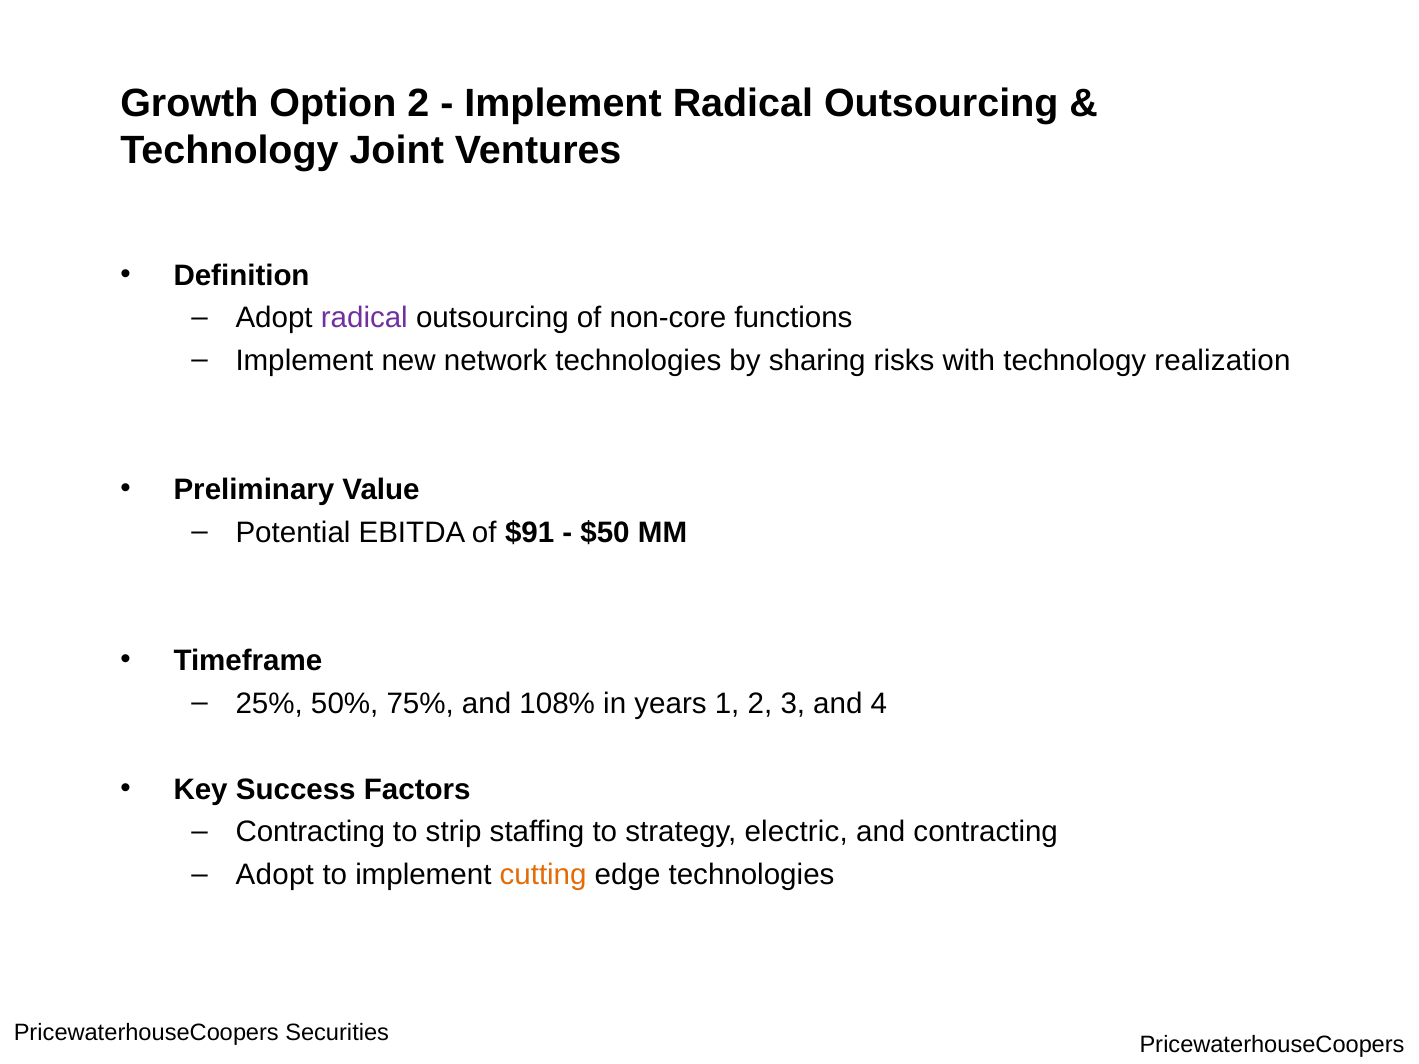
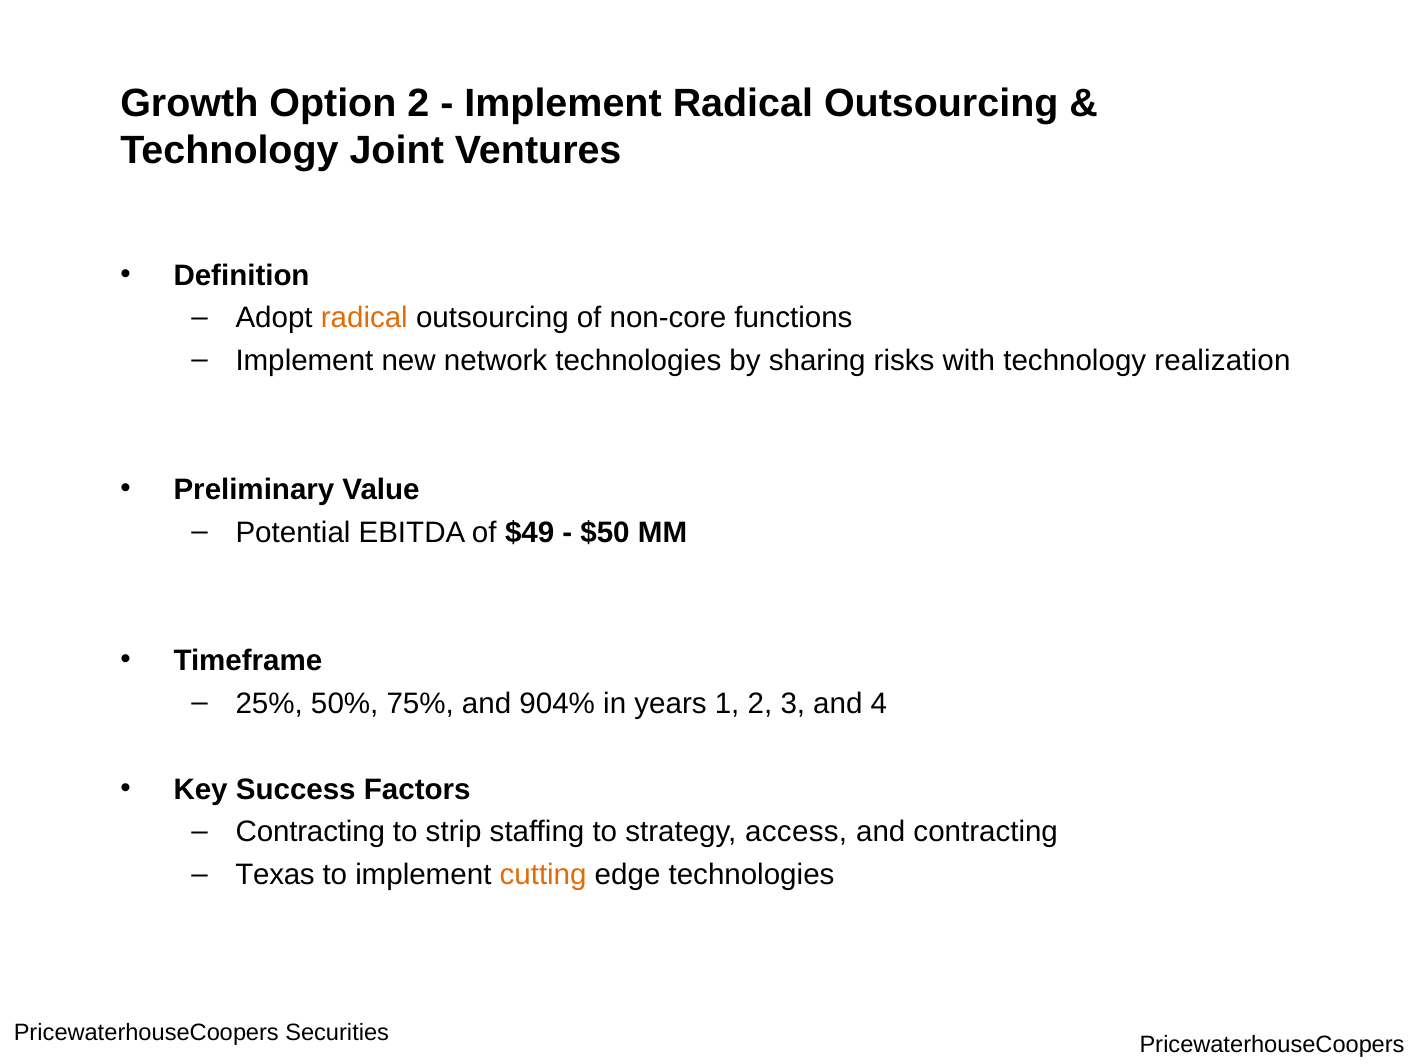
radical at (364, 318) colour: purple -> orange
$91: $91 -> $49
108%: 108% -> 904%
electric: electric -> access
Adopt at (275, 875): Adopt -> Texas
